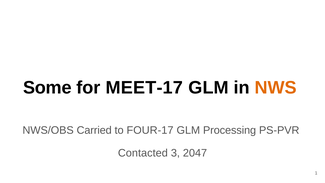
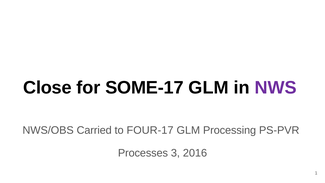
Some: Some -> Close
MEET-17: MEET-17 -> SOME-17
NWS colour: orange -> purple
Contacted: Contacted -> Processes
2047: 2047 -> 2016
